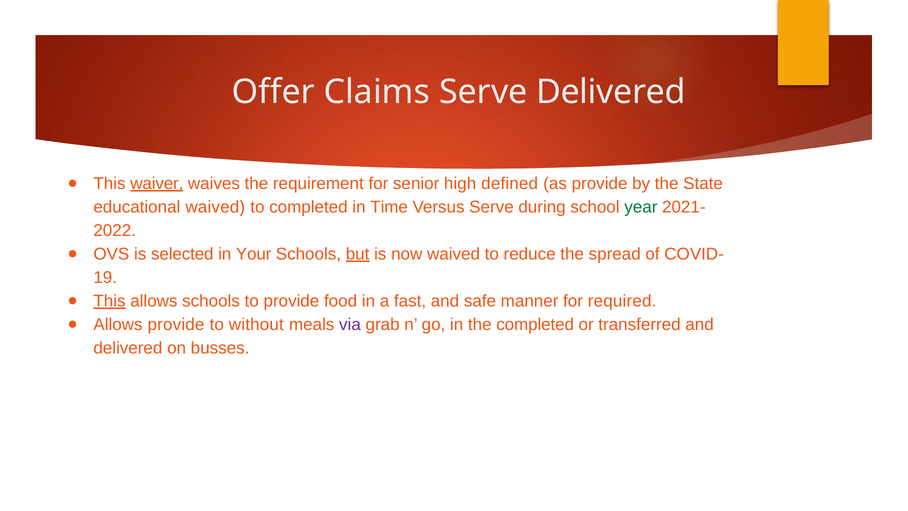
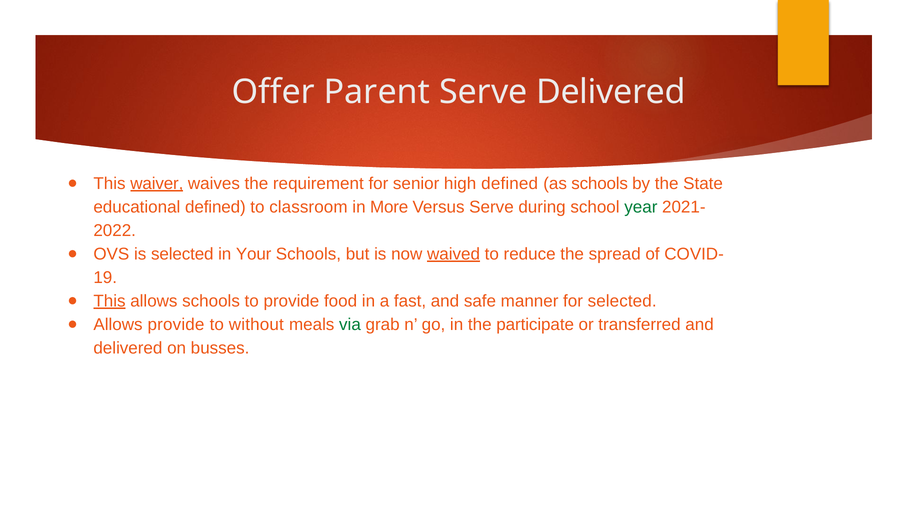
Claims: Claims -> Parent
as provide: provide -> schools
educational waived: waived -> defined
to completed: completed -> classroom
Time: Time -> More
but underline: present -> none
waived at (454, 254) underline: none -> present
for required: required -> selected
via colour: purple -> green
the completed: completed -> participate
